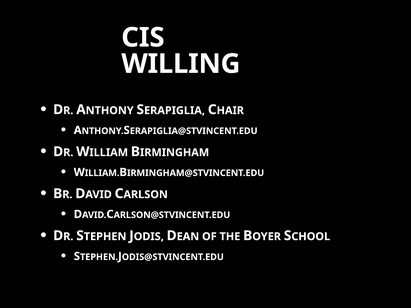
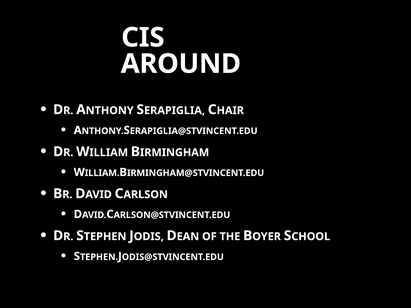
WILLING: WILLING -> AROUND
